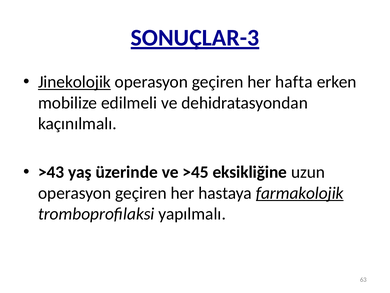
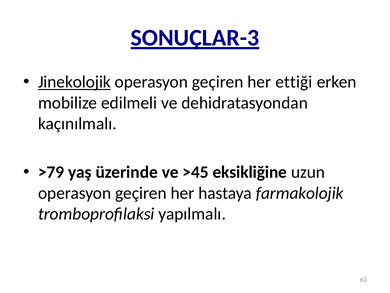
hafta: hafta -> ettiği
>43: >43 -> >79
farmakolojik underline: present -> none
